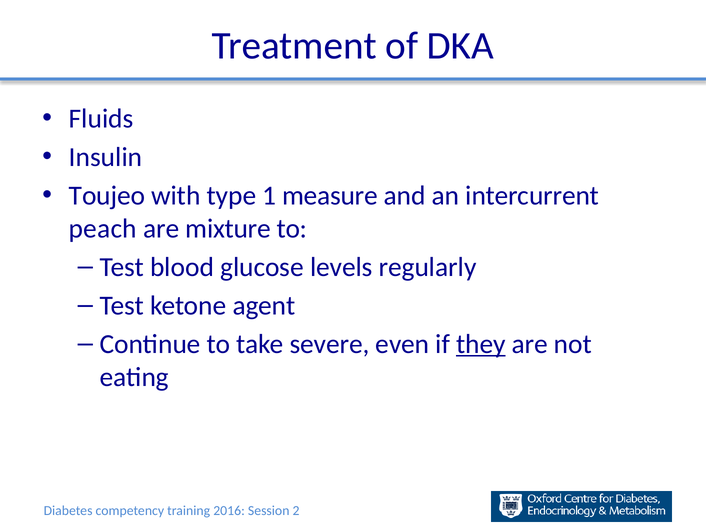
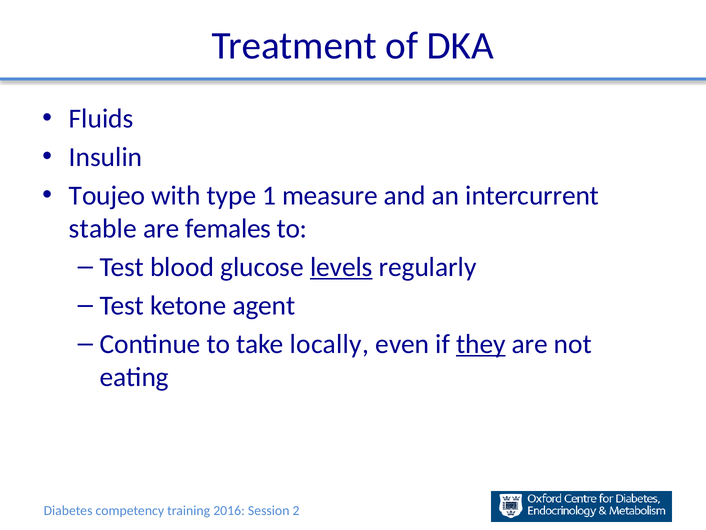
peach: peach -> stable
mixture: mixture -> females
levels underline: none -> present
severe: severe -> locally
